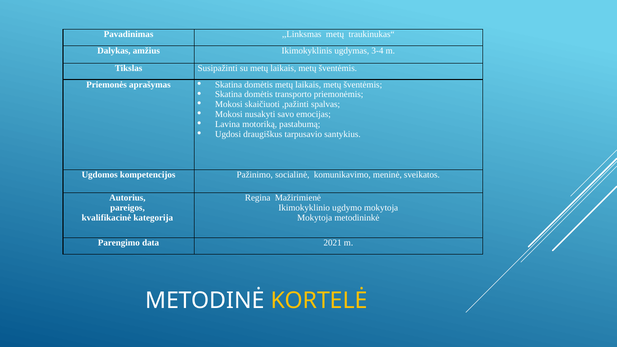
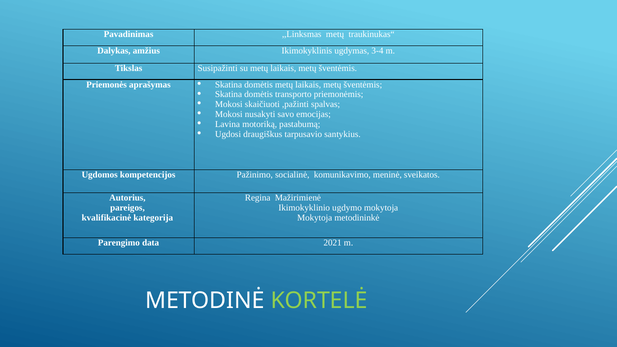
KORTELĖ colour: yellow -> light green
